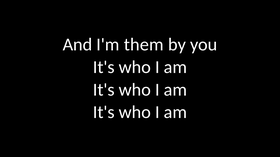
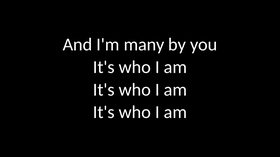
them: them -> many
